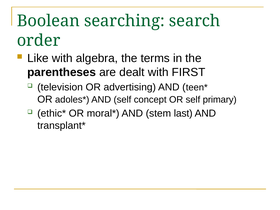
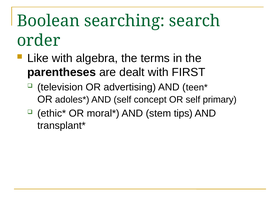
last: last -> tips
